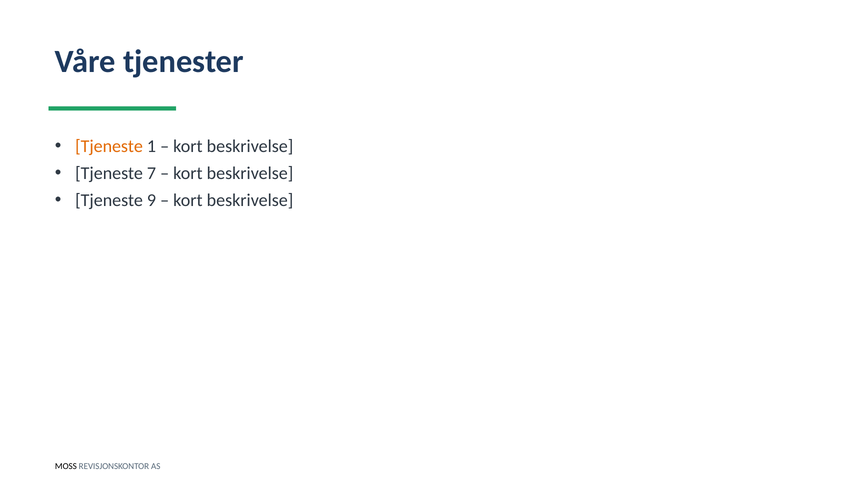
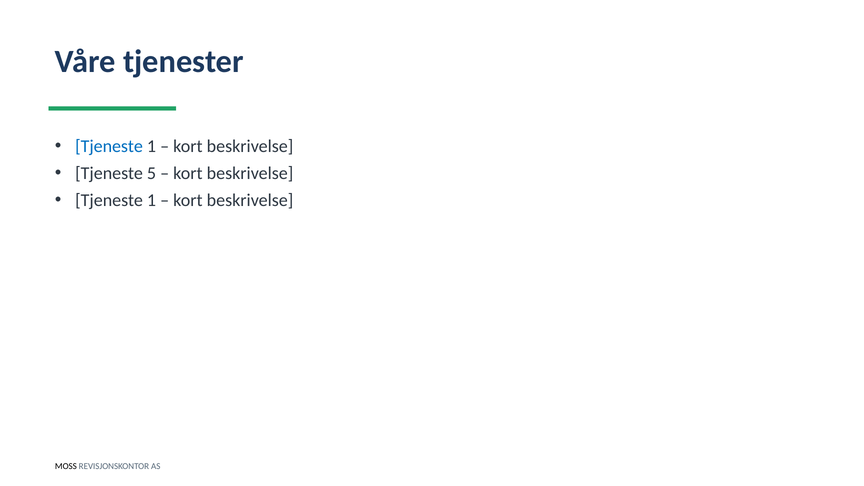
Tjeneste at (109, 146) colour: orange -> blue
7: 7 -> 5
9 at (151, 200): 9 -> 1
